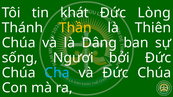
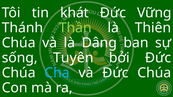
Lòng: Lòng -> Vững
Thần colour: yellow -> light green
Ngươi: Ngươi -> Tuyên
